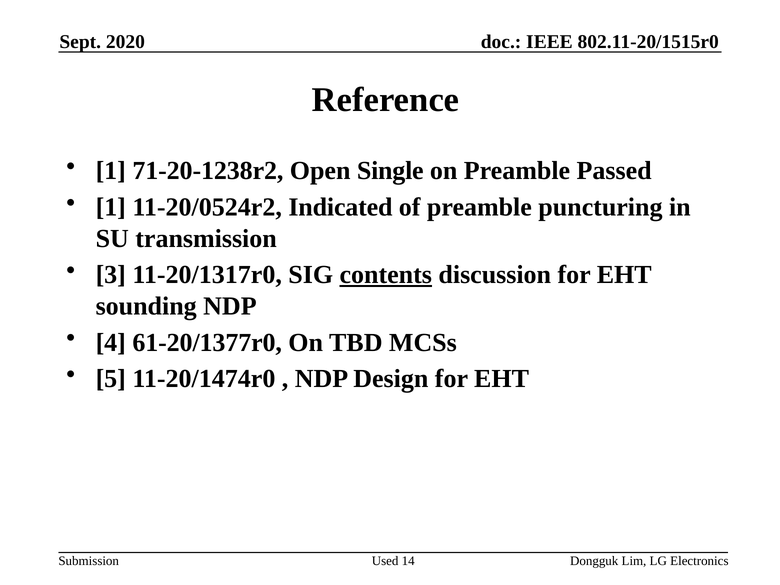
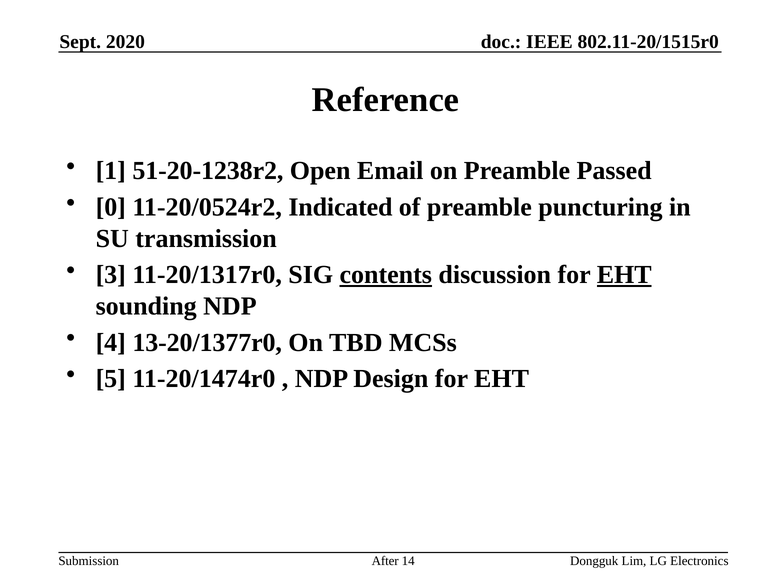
71-20-1238r2: 71-20-1238r2 -> 51-20-1238r2
Single: Single -> Email
1 at (111, 207): 1 -> 0
EHT at (624, 275) underline: none -> present
61-20/1377r0: 61-20/1377r0 -> 13-20/1377r0
Used: Used -> After
